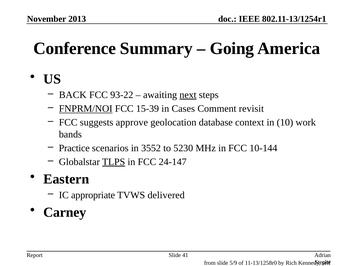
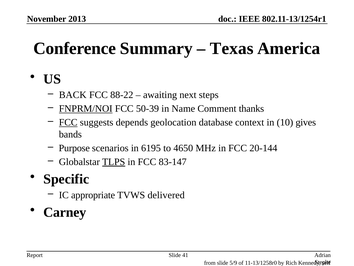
Going: Going -> Texas
93-22: 93-22 -> 88-22
next underline: present -> none
15-39: 15-39 -> 50-39
Cases: Cases -> Name
revisit: revisit -> thanks
FCC at (68, 122) underline: none -> present
approve: approve -> depends
work: work -> gives
Practice: Practice -> Purpose
3552: 3552 -> 6195
5230: 5230 -> 4650
10-144: 10-144 -> 20-144
24-147: 24-147 -> 83-147
Eastern: Eastern -> Specific
